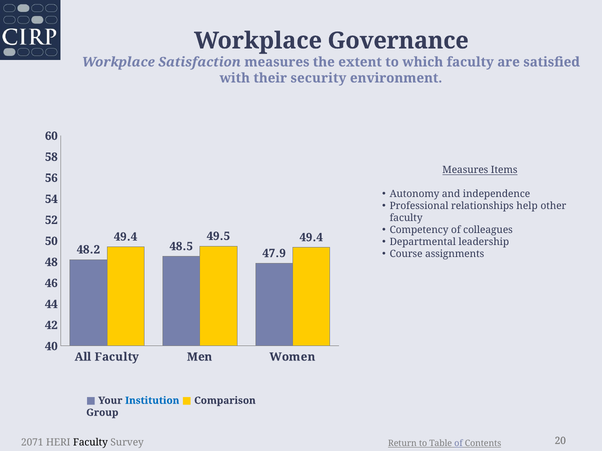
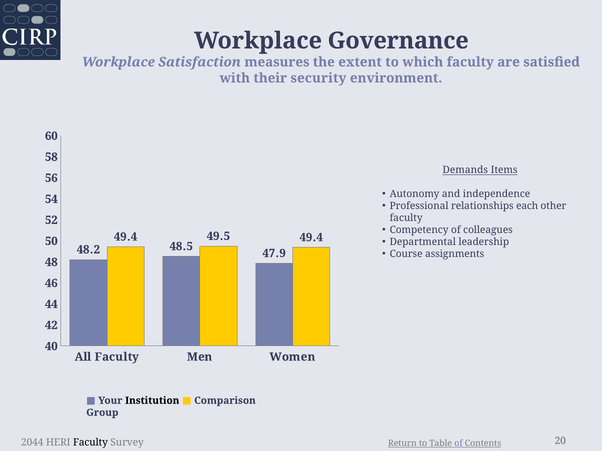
Measures at (465, 170): Measures -> Demands
help: help -> each
Institution colour: blue -> black
2071: 2071 -> 2044
